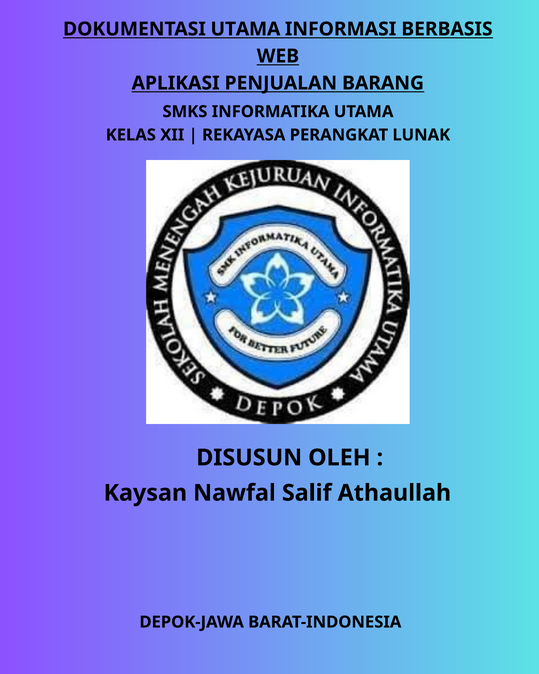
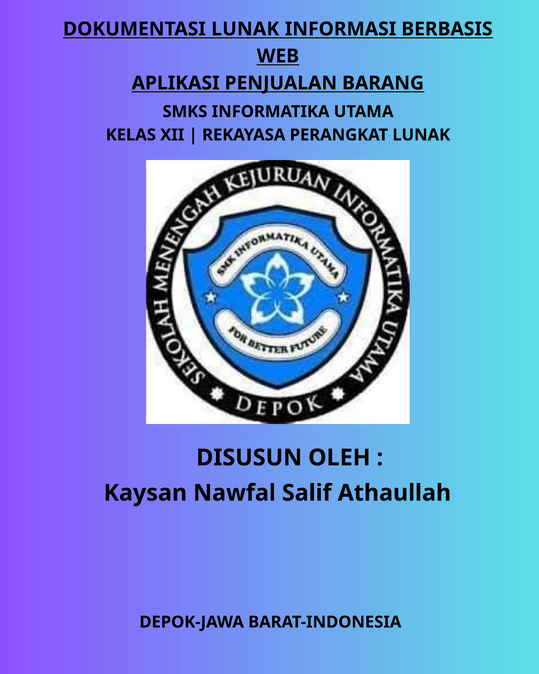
DOKUMENTASI UTAMA: UTAMA -> LUNAK
